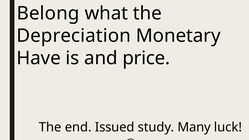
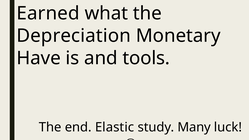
Belong: Belong -> Earned
price: price -> tools
Issued: Issued -> Elastic
